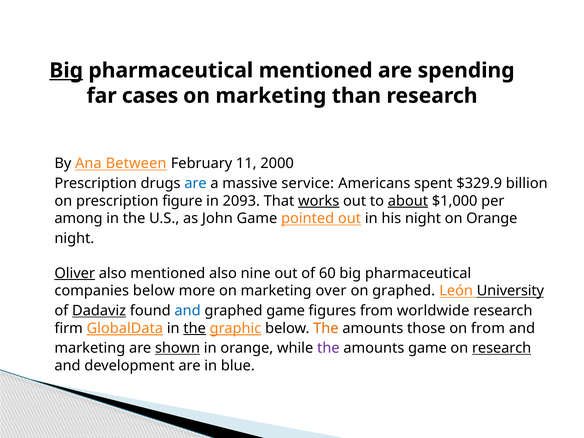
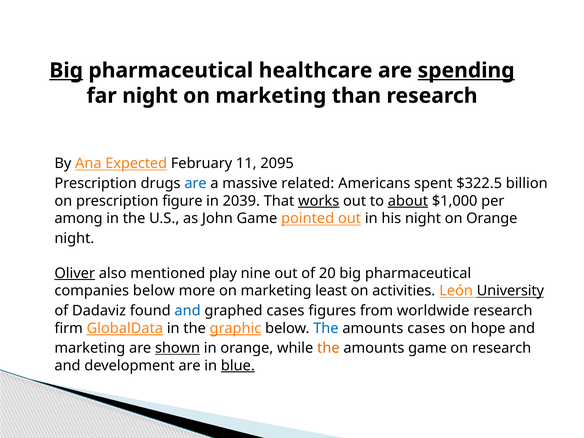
pharmaceutical mentioned: mentioned -> healthcare
spending underline: none -> present
far cases: cases -> night
Between: Between -> Expected
2000: 2000 -> 2095
service: service -> related
$329.9: $329.9 -> $322.5
2093: 2093 -> 2039
mentioned also: also -> play
60: 60 -> 20
over: over -> least
on graphed: graphed -> activities
Dadaviz underline: present -> none
graphed game: game -> cases
the at (195, 328) underline: present -> none
The at (326, 328) colour: orange -> blue
amounts those: those -> cases
on from: from -> hope
the at (328, 348) colour: purple -> orange
research at (502, 348) underline: present -> none
blue underline: none -> present
